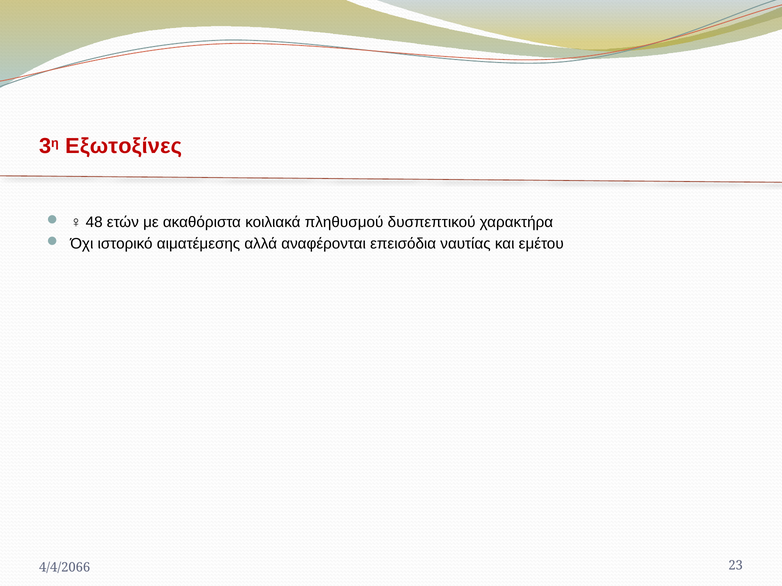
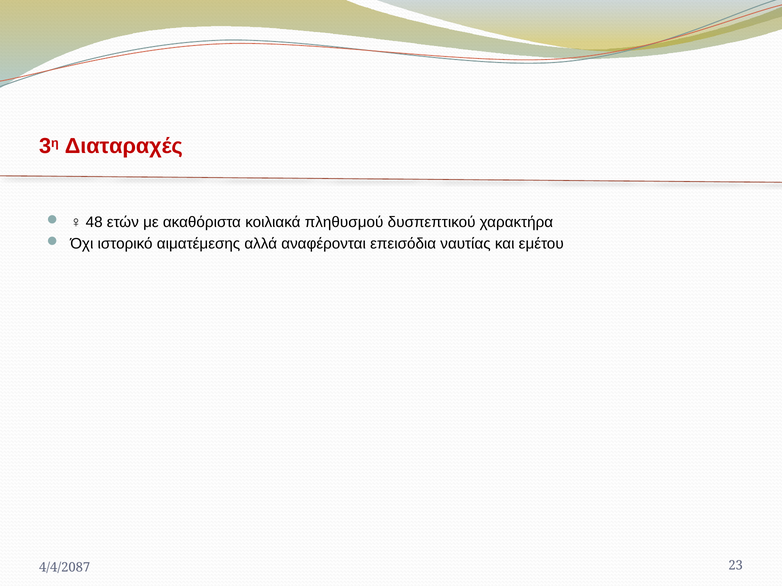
Εξωτοξίνες: Εξωτοξίνες -> Διαταραχές
4/4/2066: 4/4/2066 -> 4/4/2087
